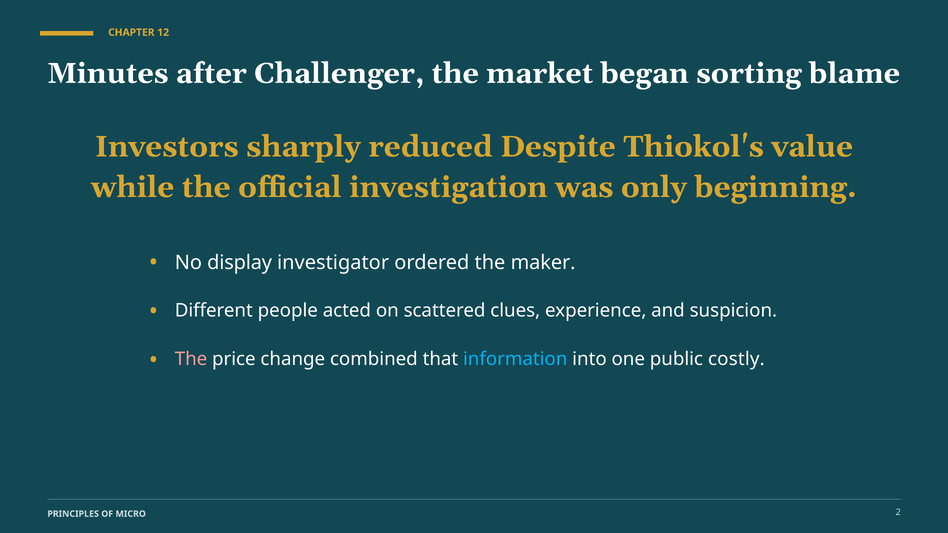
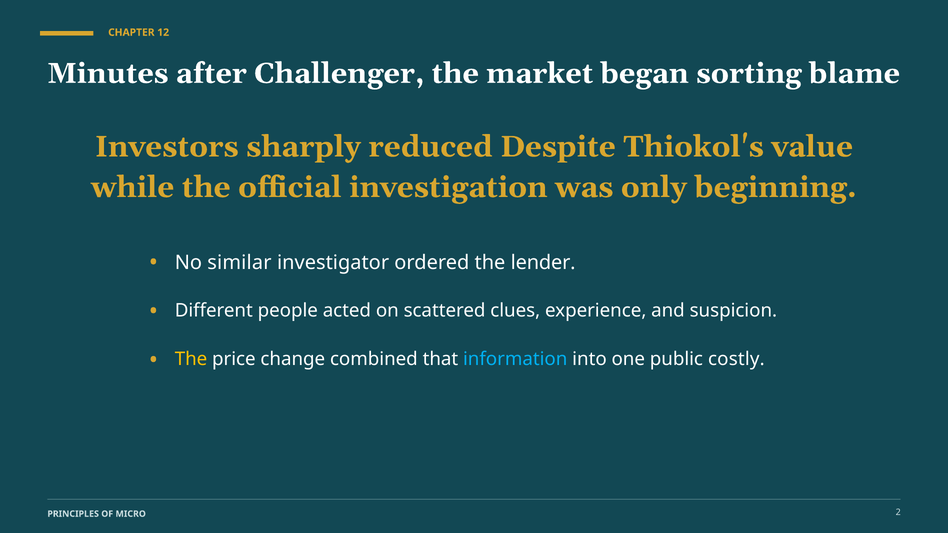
display: display -> similar
maker: maker -> lender
The at (191, 359) colour: pink -> yellow
